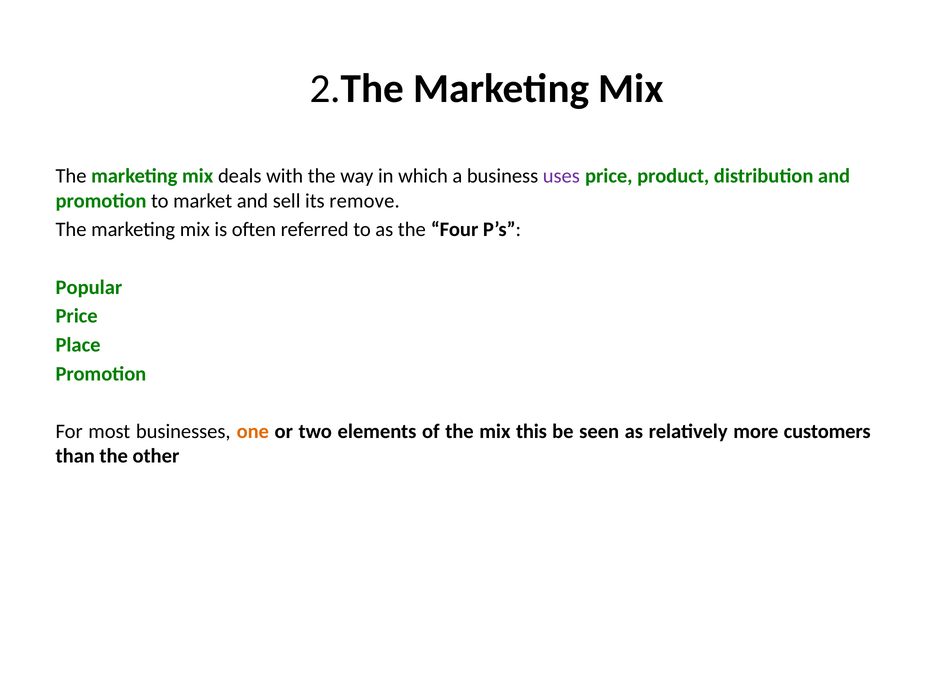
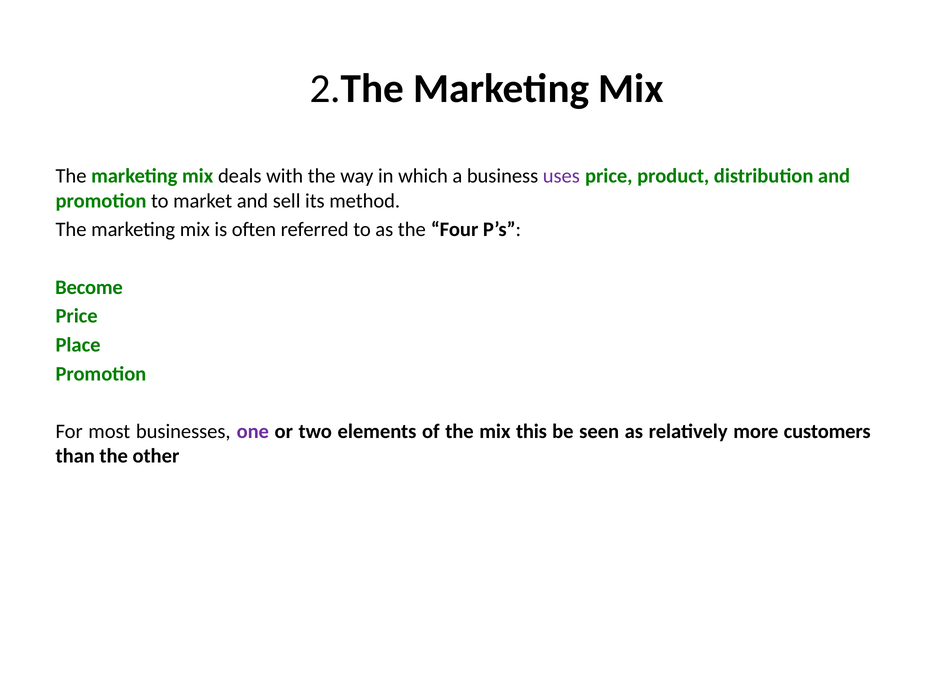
remove: remove -> method
Popular: Popular -> Become
one colour: orange -> purple
